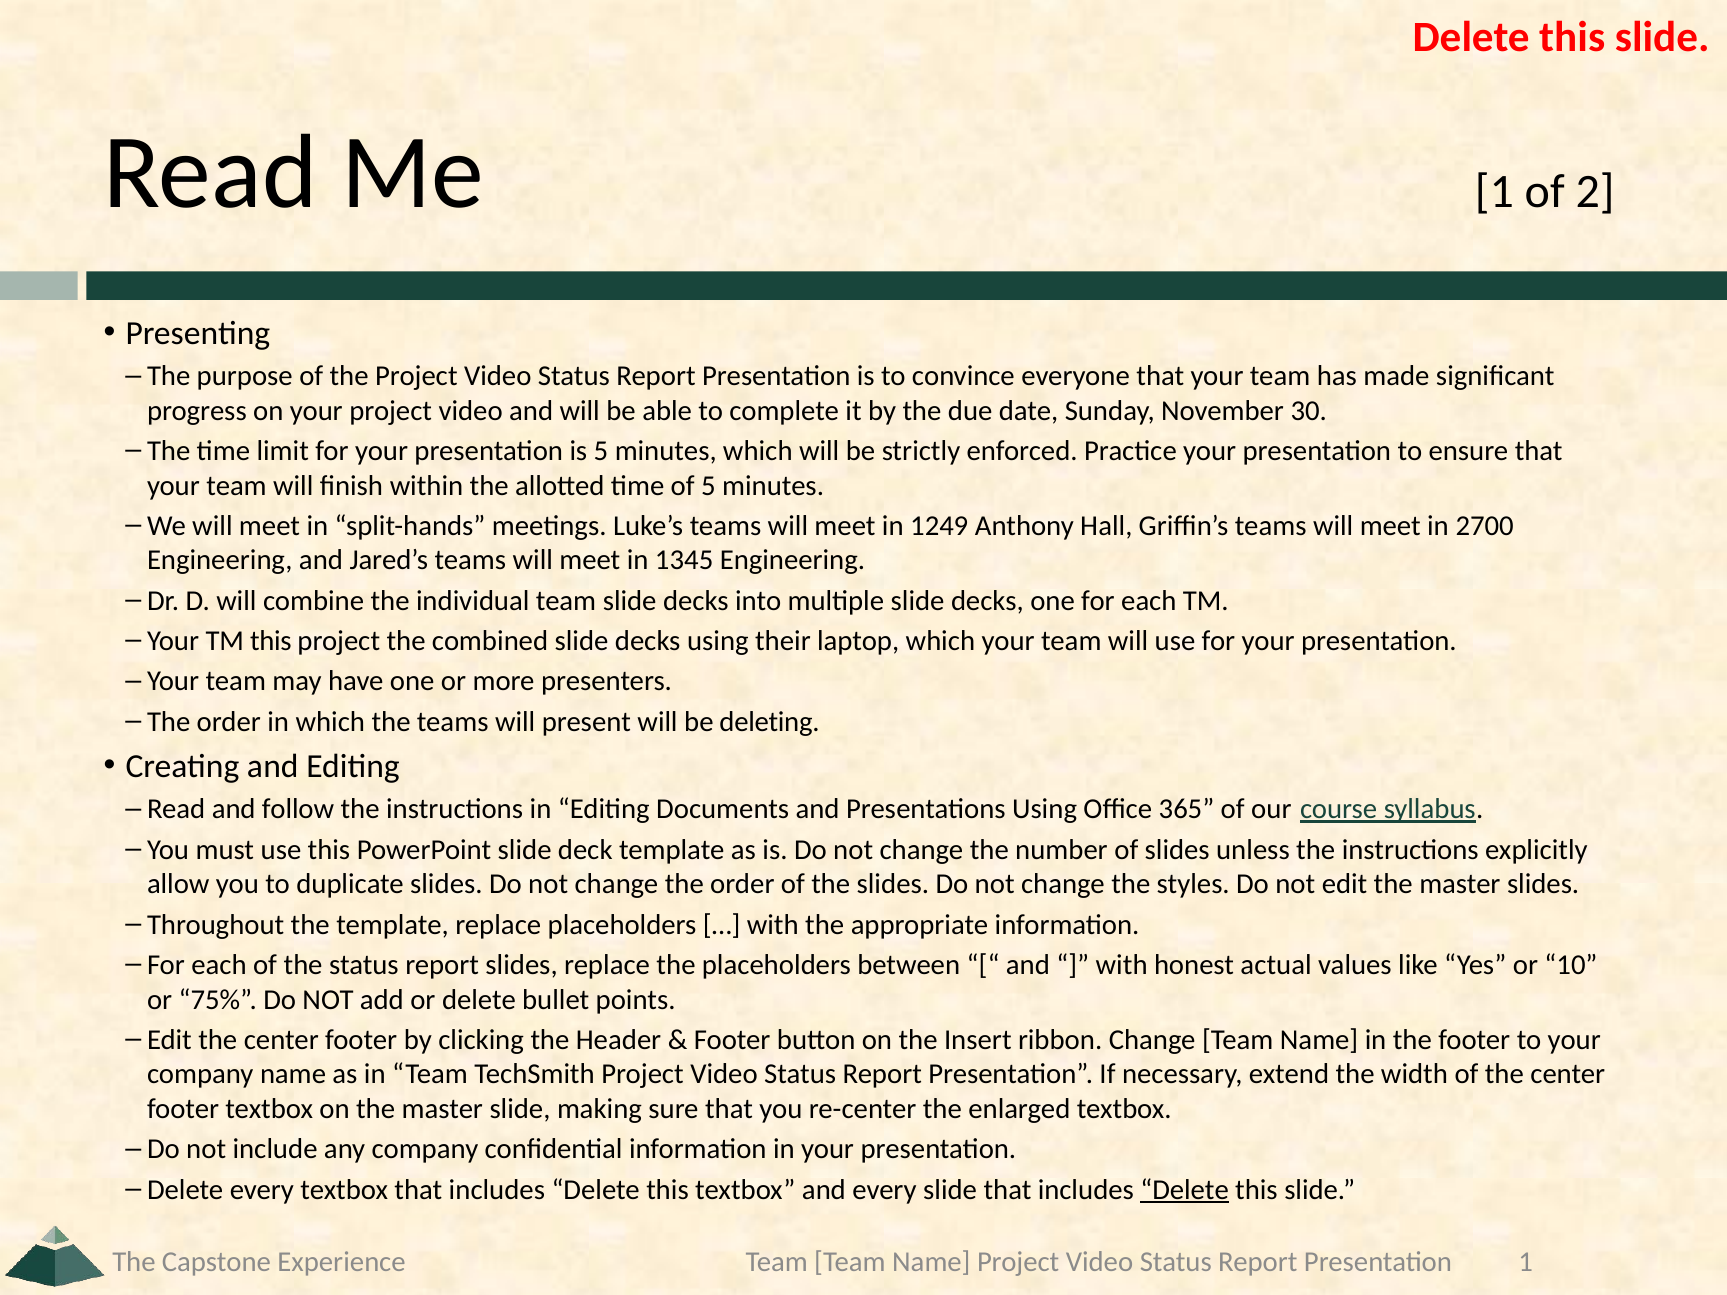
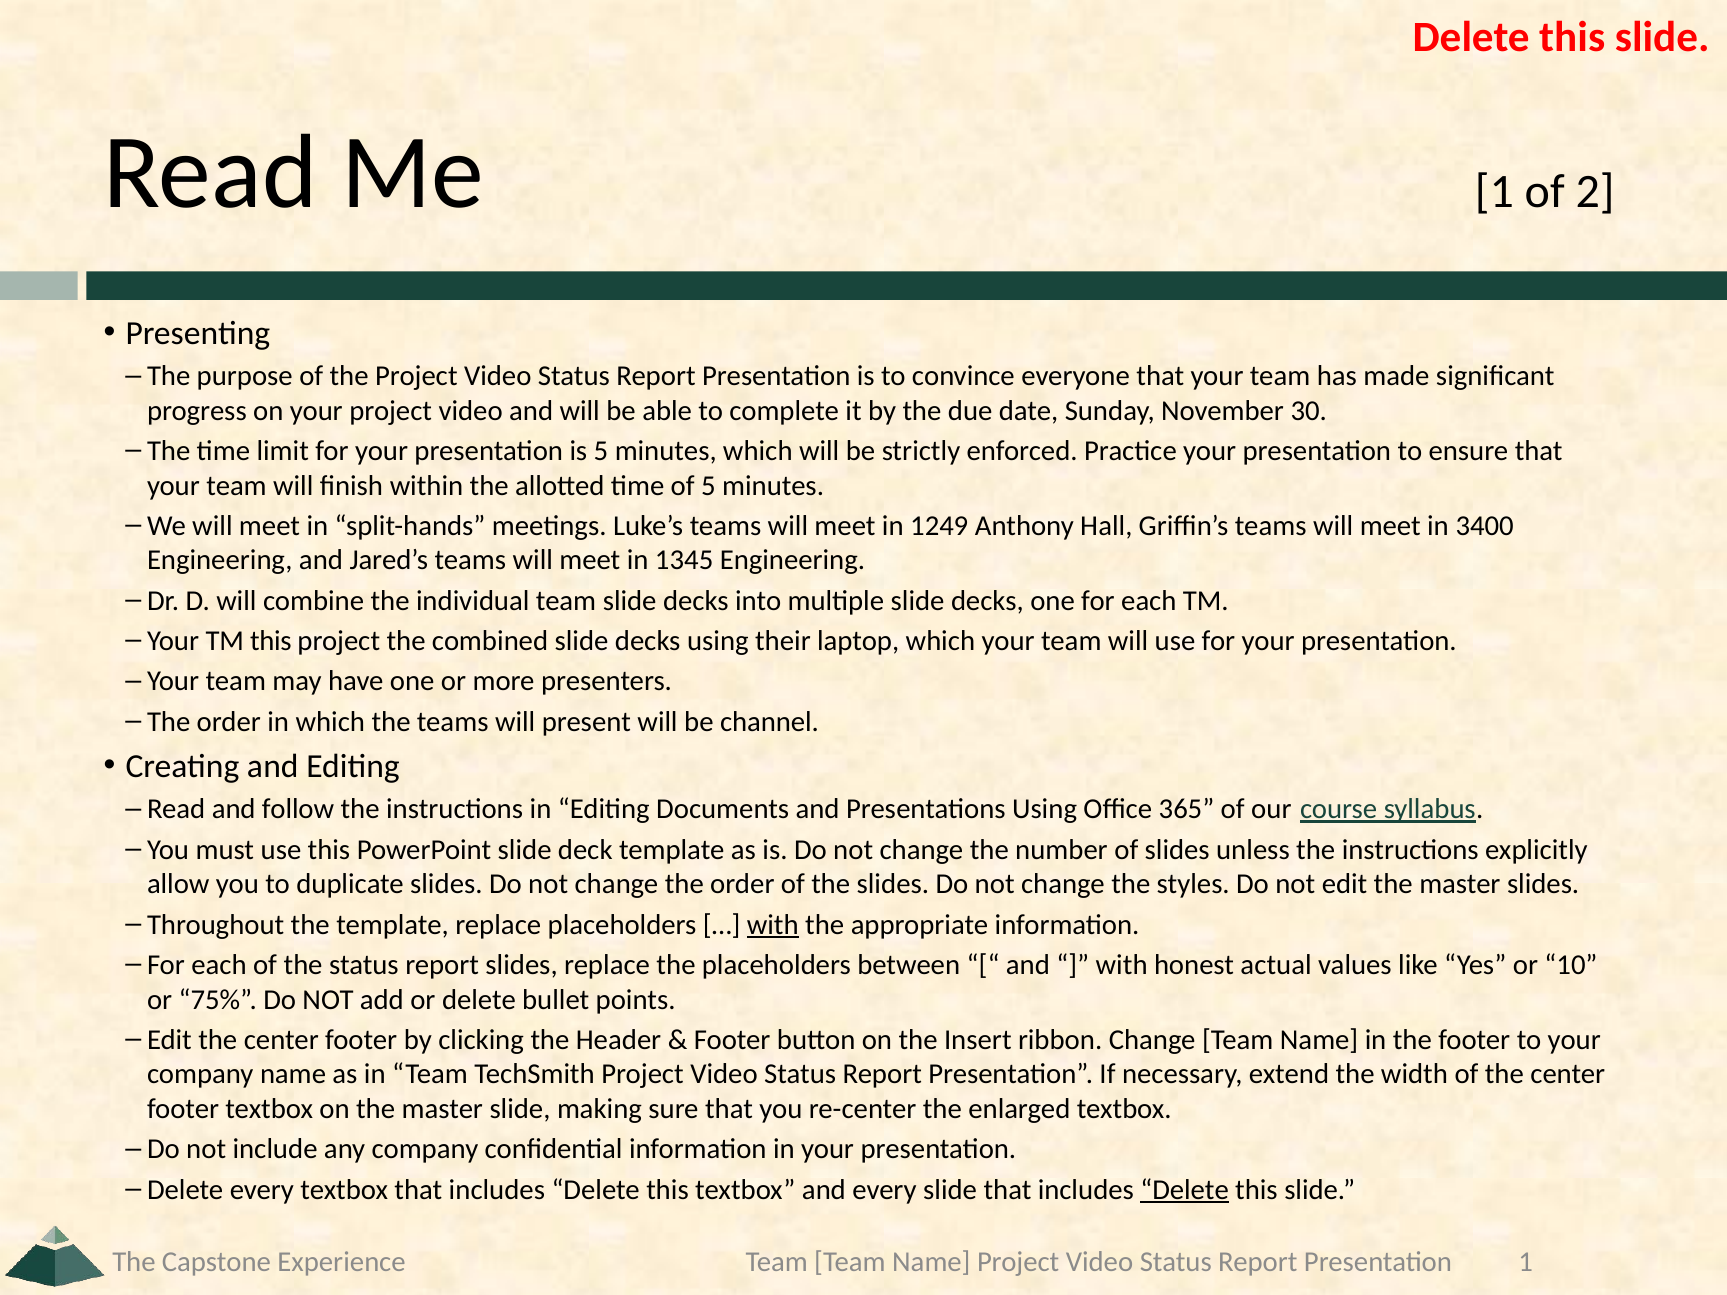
2700: 2700 -> 3400
deleting: deleting -> channel
with at (773, 925) underline: none -> present
